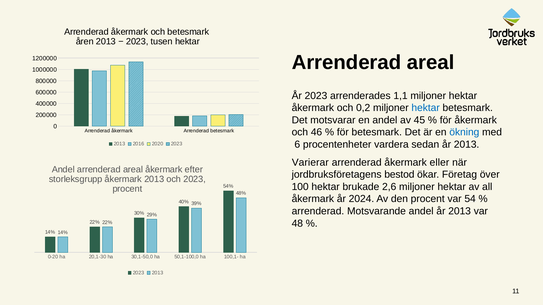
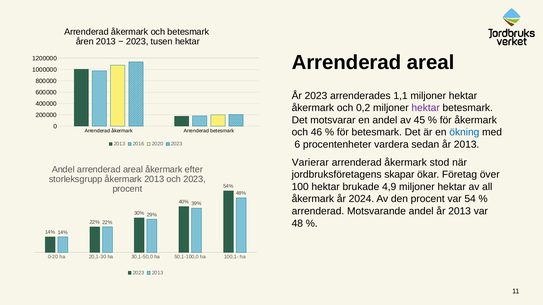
hektar at (426, 108) colour: blue -> purple
eller: eller -> stod
bestod: bestod -> skapar
2,6: 2,6 -> 4,9
